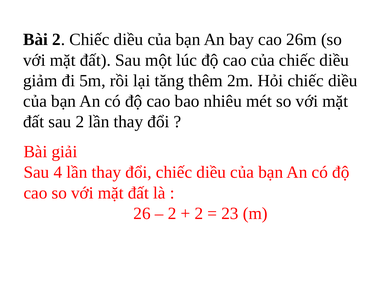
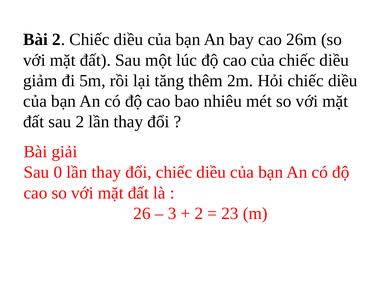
4: 4 -> 0
2 at (172, 214): 2 -> 3
